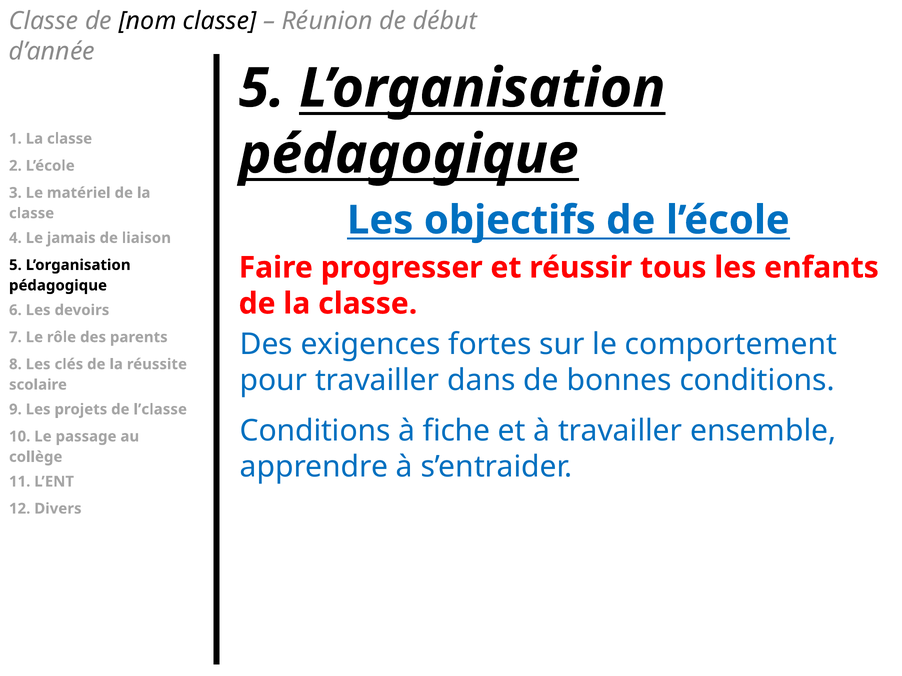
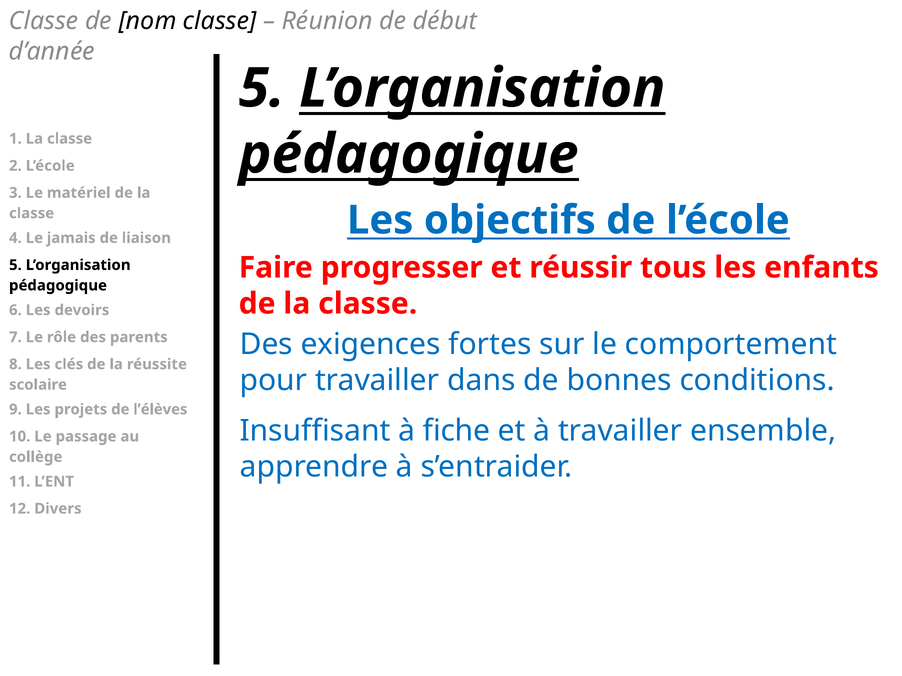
l’classe: l’classe -> l’élèves
Conditions at (315, 431): Conditions -> Insuffisant
